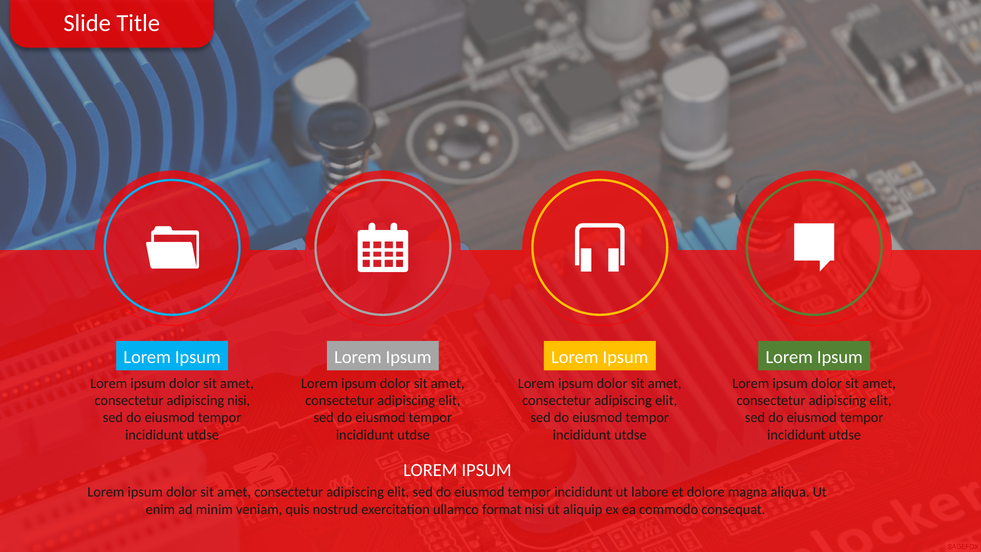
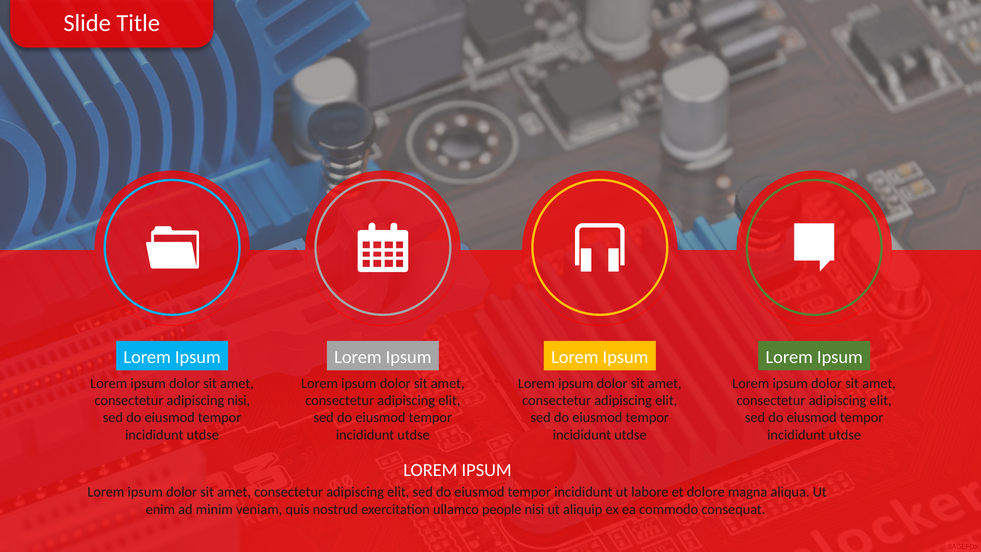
format: format -> people
